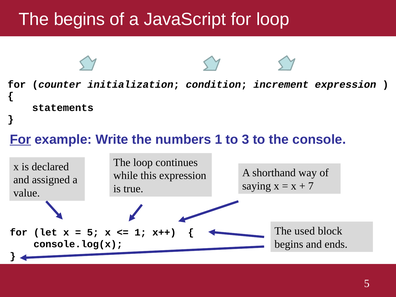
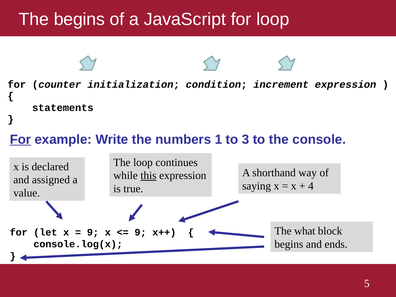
this underline: none -> present
7: 7 -> 4
used: used -> what
5 at (93, 232): 5 -> 9
1 at (140, 232): 1 -> 9
